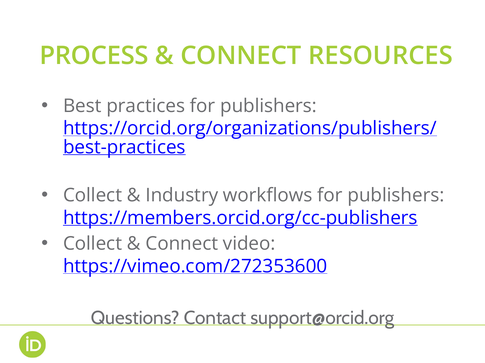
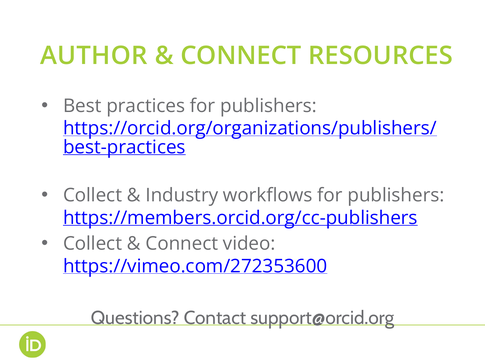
PROCESS: PROCESS -> AUTHOR
